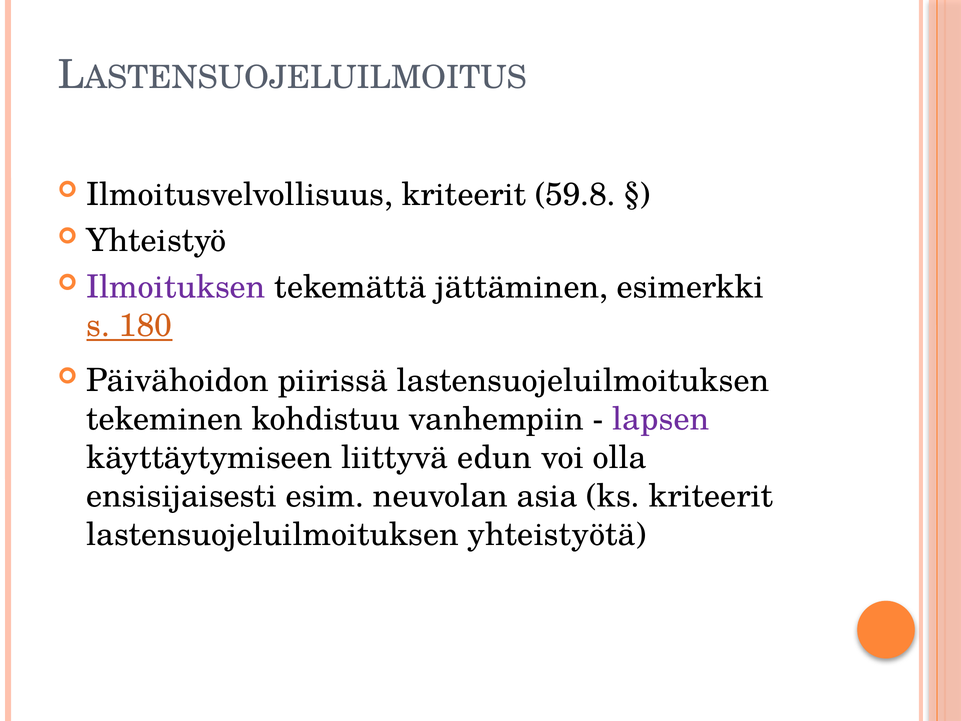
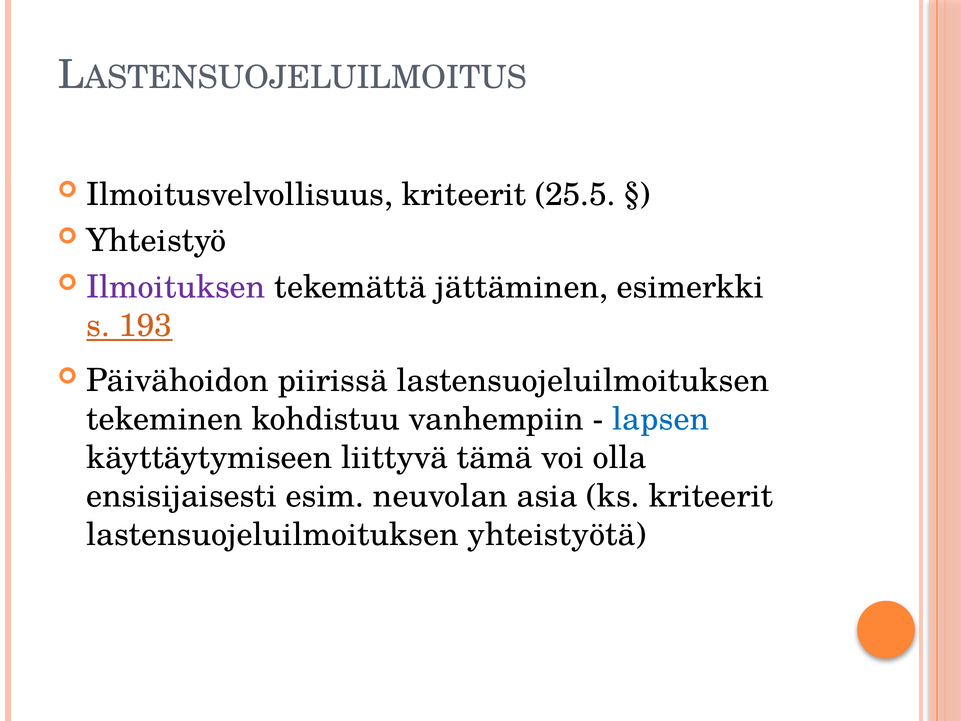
59.8: 59.8 -> 25.5
180: 180 -> 193
lapsen colour: purple -> blue
edun: edun -> tämä
